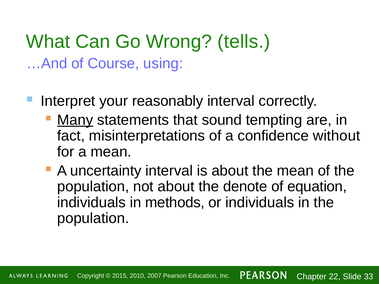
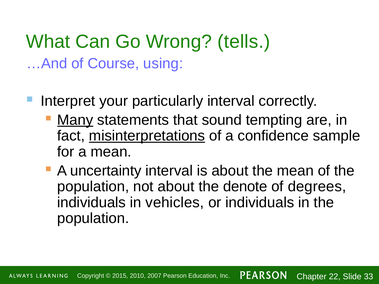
reasonably: reasonably -> particularly
misinterpretations underline: none -> present
without: without -> sample
equation: equation -> degrees
methods: methods -> vehicles
